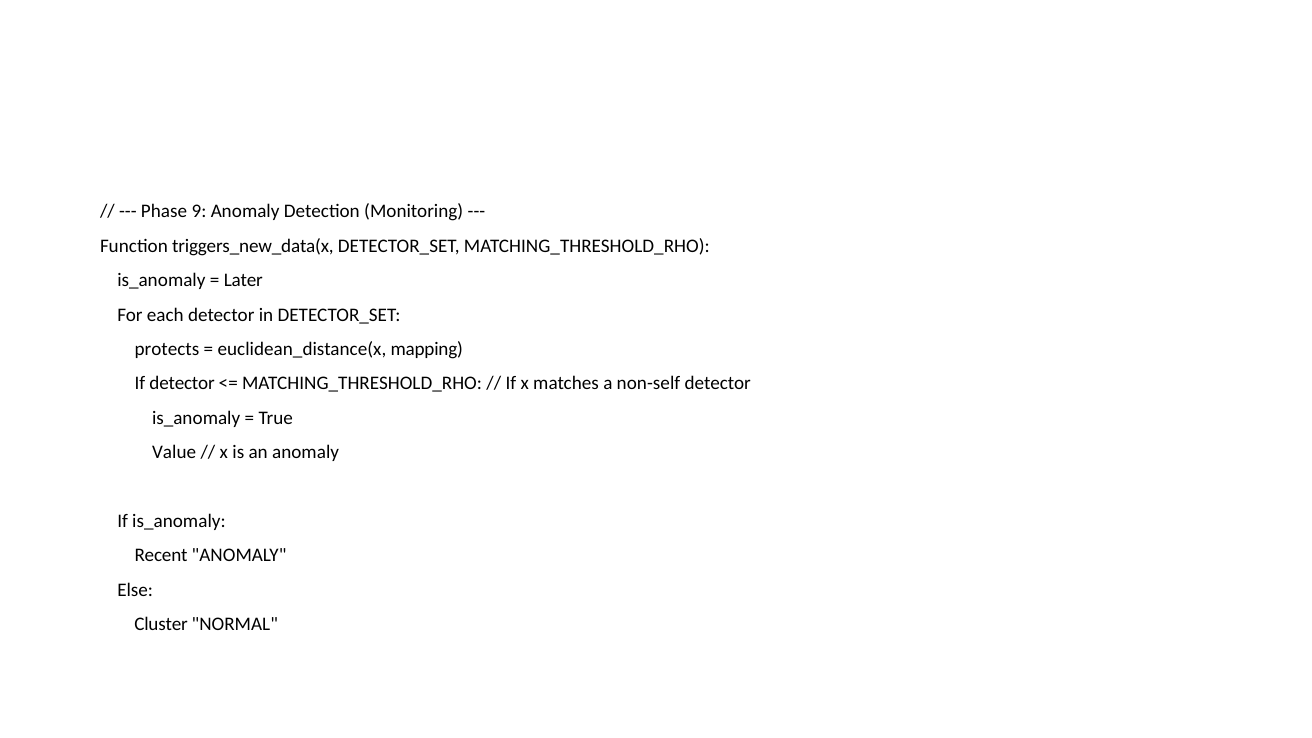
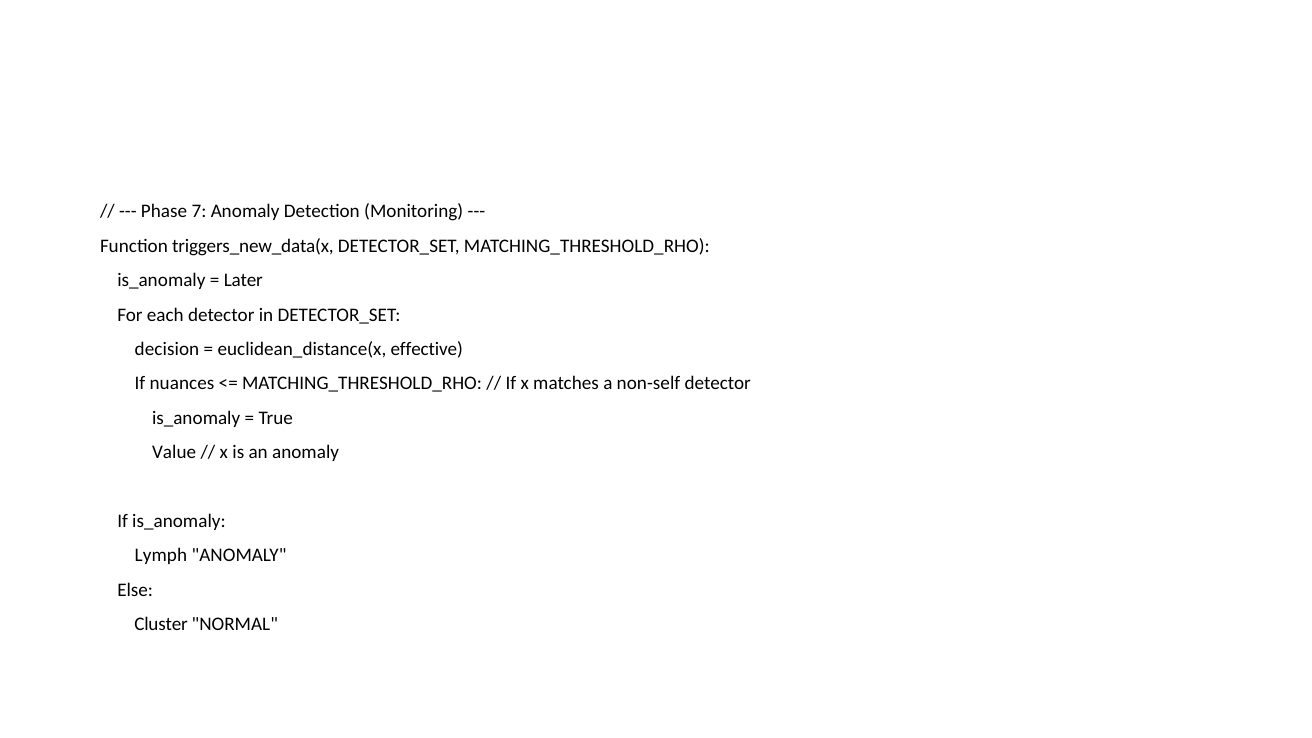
9: 9 -> 7
protects: protects -> decision
mapping: mapping -> effective
If detector: detector -> nuances
Recent: Recent -> Lymph
